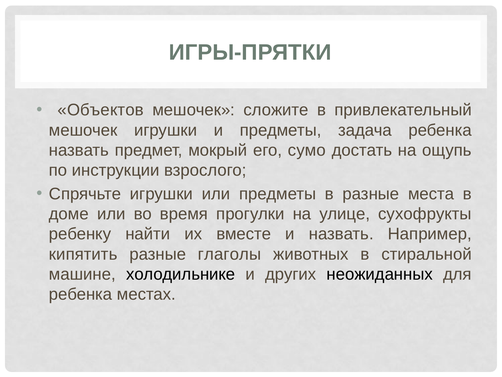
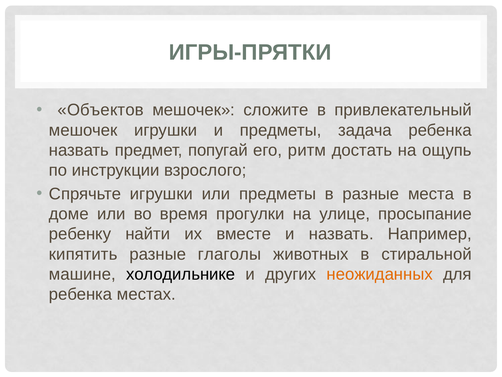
мокрый: мокрый -> попугай
сумо: сумо -> ритм
сухофрукты: сухофрукты -> просыпание
неожиданных colour: black -> orange
